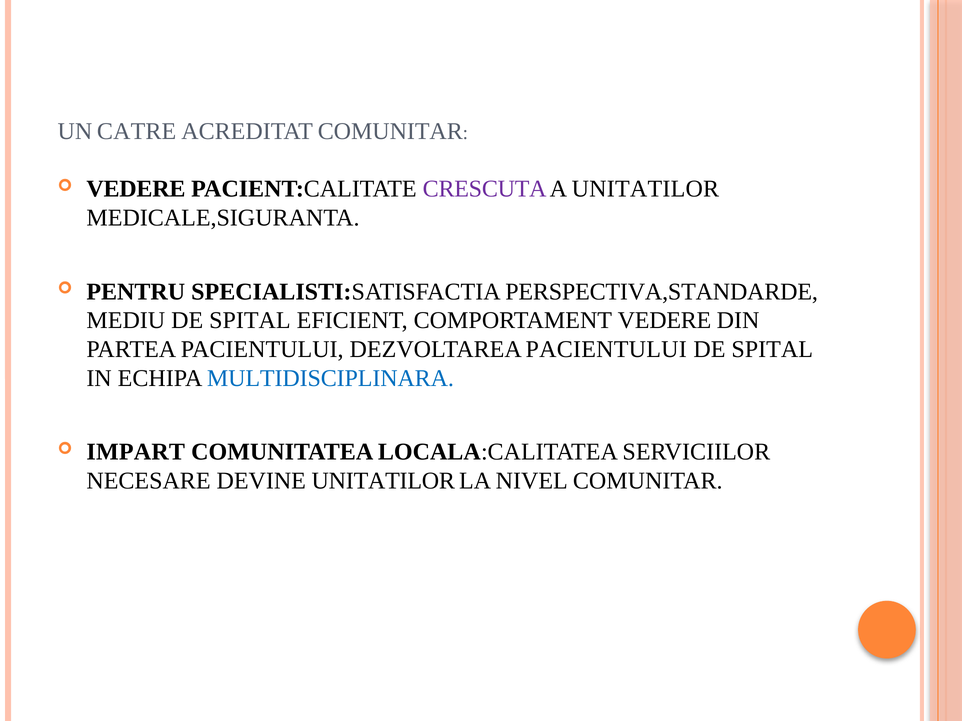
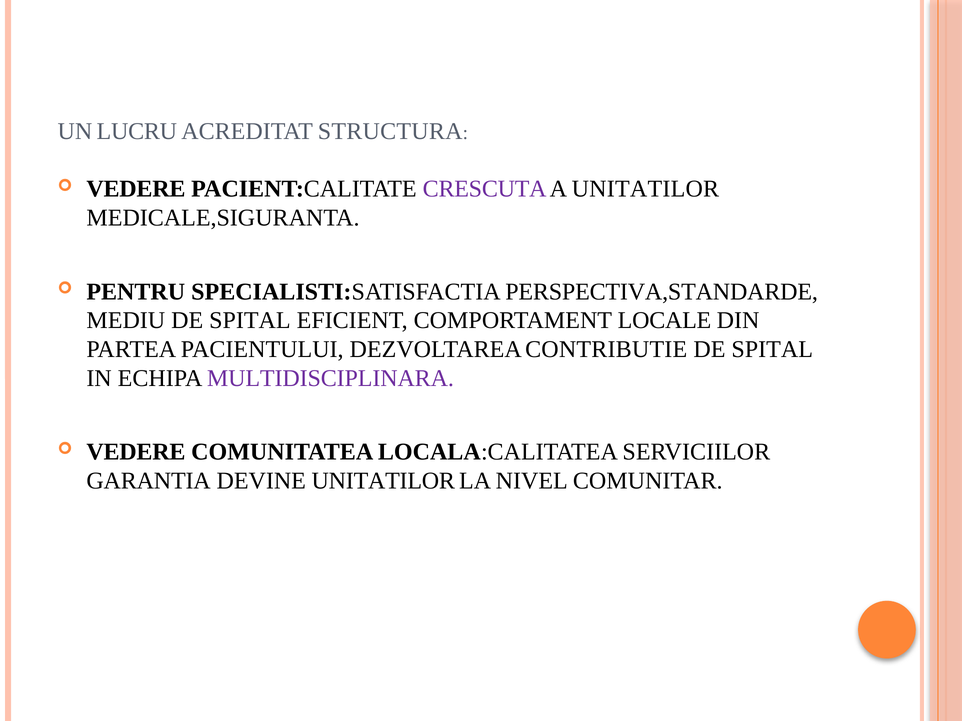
CATRE: CATRE -> LUCRU
ACREDITAT COMUNITAR: COMUNITAR -> STRUCTURA
COMPORTAMENT VEDERE: VEDERE -> LOCALE
DEZVOLTAREA PACIENTULUI: PACIENTULUI -> CONTRIBUTIE
MULTIDISCIPLINARA colour: blue -> purple
IMPART at (136, 452): IMPART -> VEDERE
NECESARE: NECESARE -> GARANTIA
